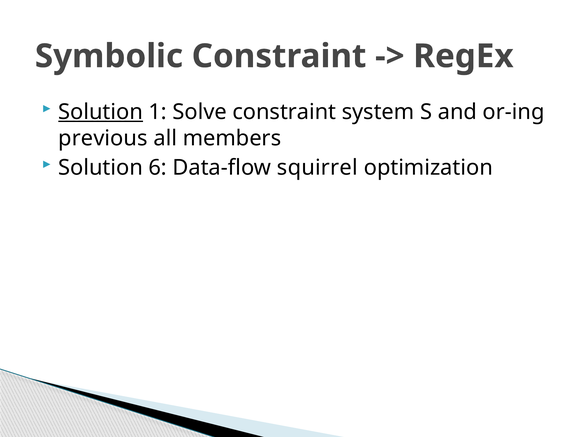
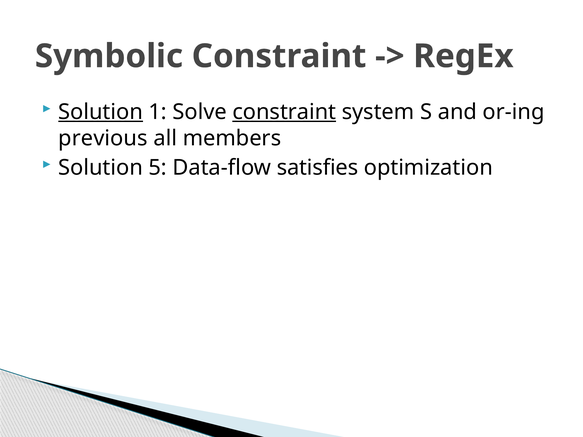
constraint at (284, 112) underline: none -> present
6: 6 -> 5
squirrel: squirrel -> satisfies
